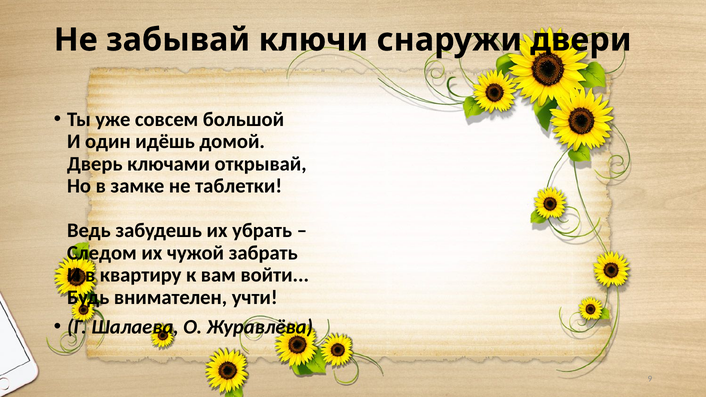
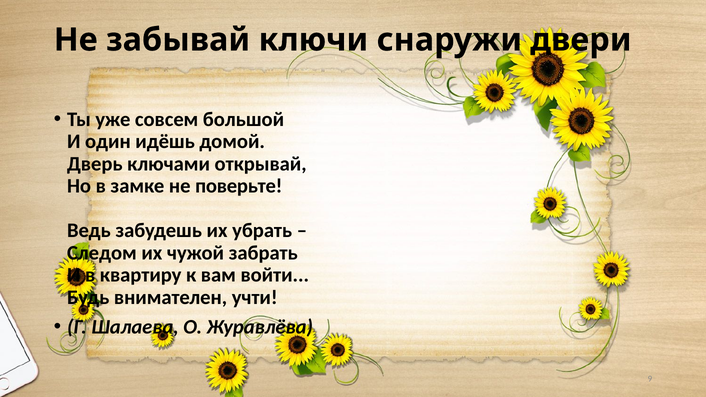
таблетки: таблетки -> поверьте
